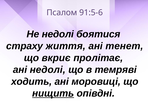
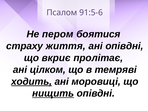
Не недолі: недолі -> пером
ані тенет: тенет -> опівдні
ані недолі: недолі -> цілком
ходить underline: none -> present
